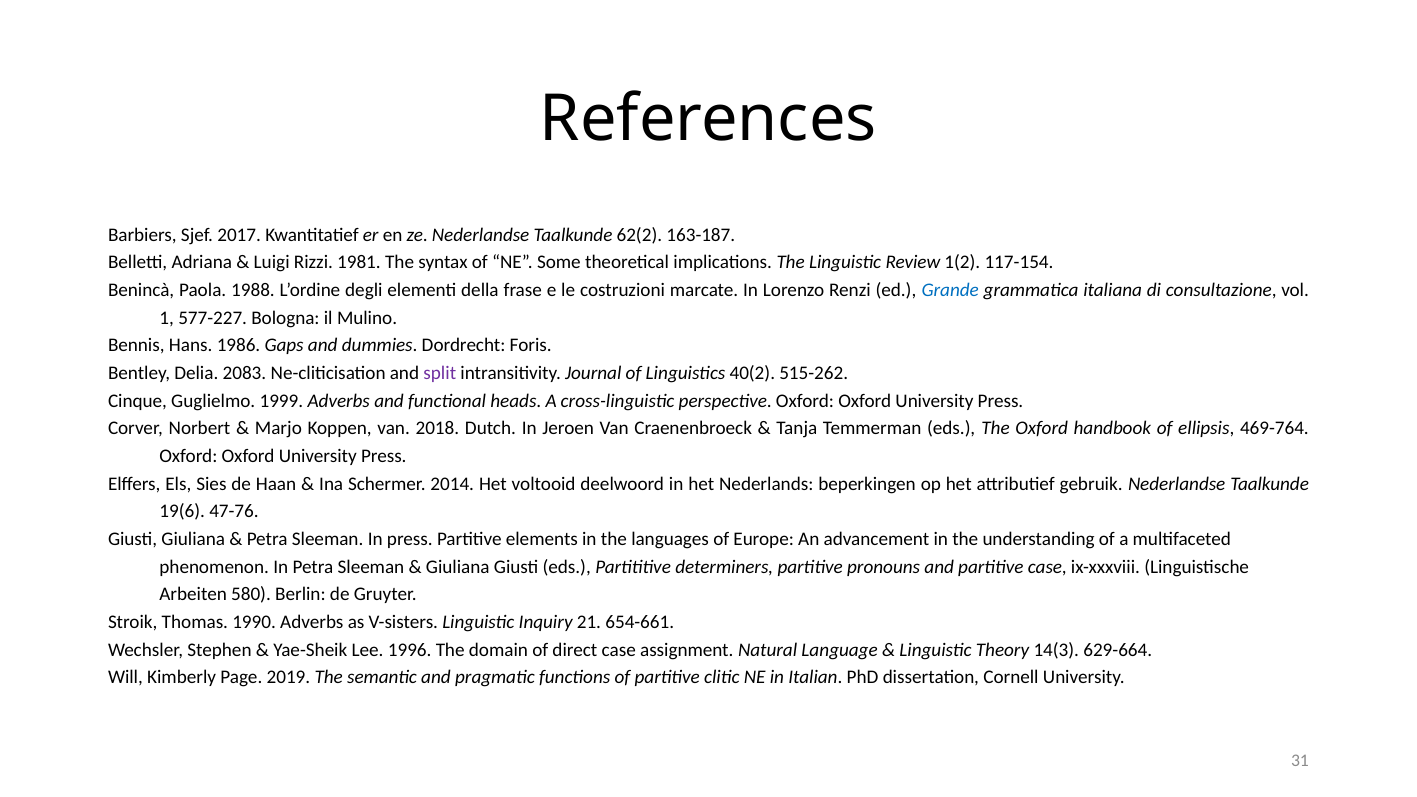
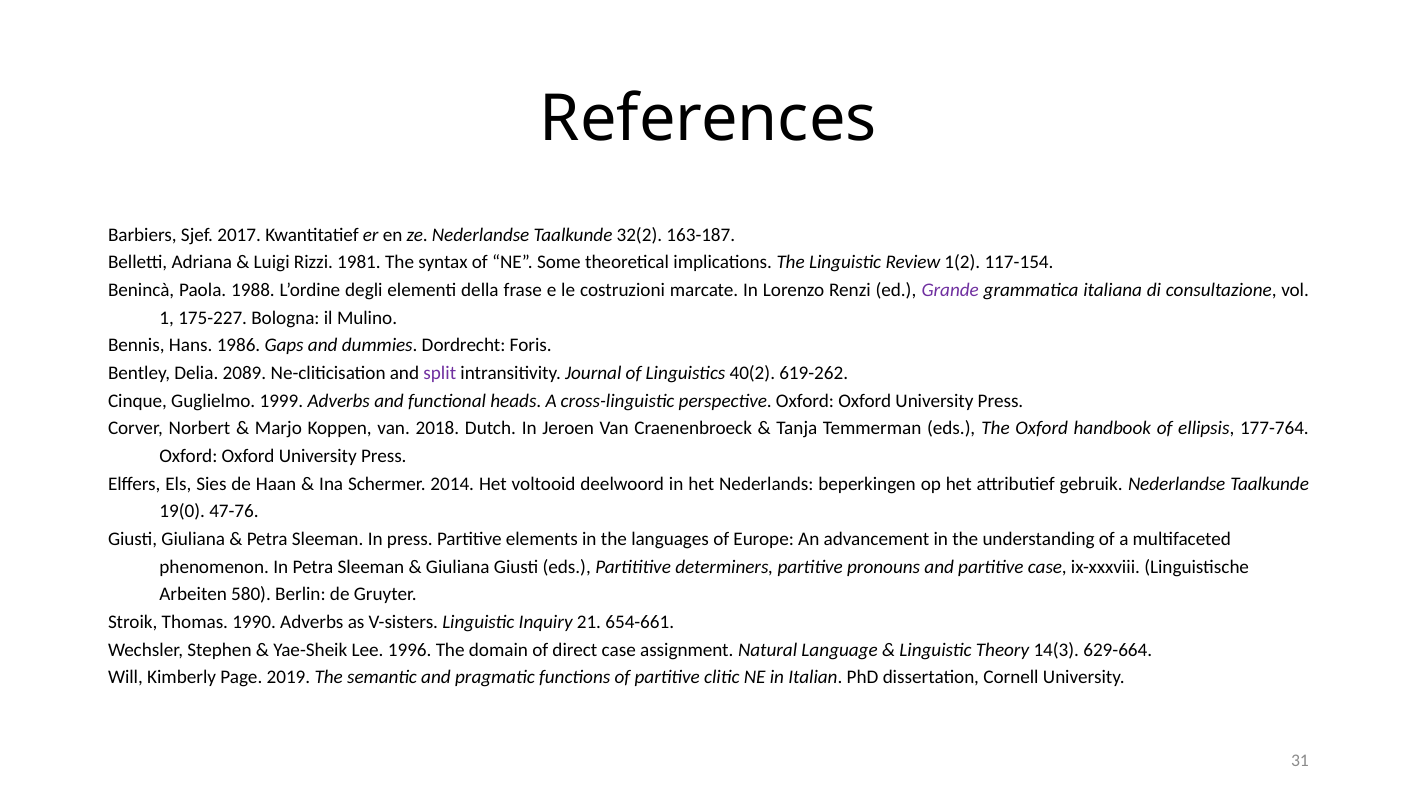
62(2: 62(2 -> 32(2
Grande colour: blue -> purple
577-227: 577-227 -> 175-227
2083: 2083 -> 2089
515-262: 515-262 -> 619-262
469-764: 469-764 -> 177-764
19(6: 19(6 -> 19(0
